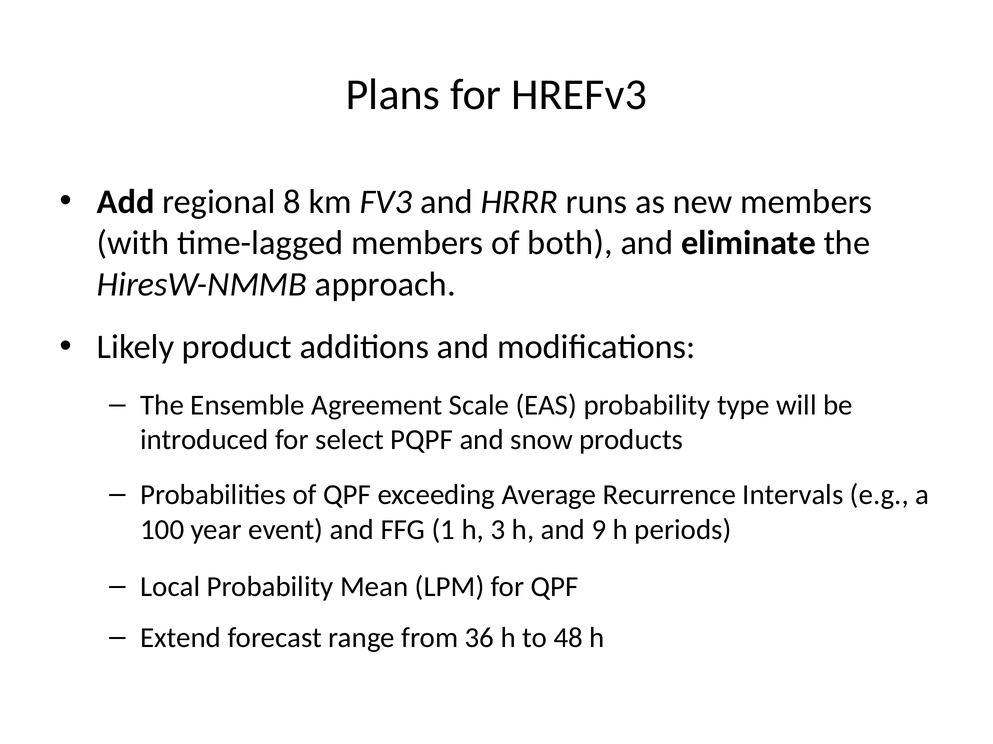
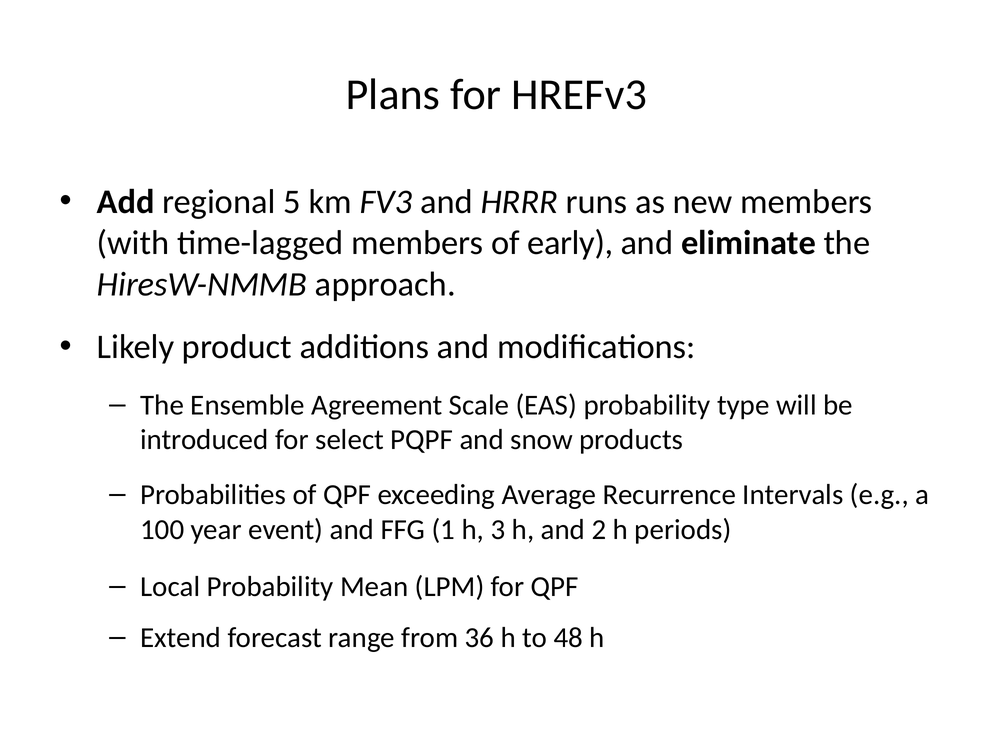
8: 8 -> 5
both: both -> early
9: 9 -> 2
